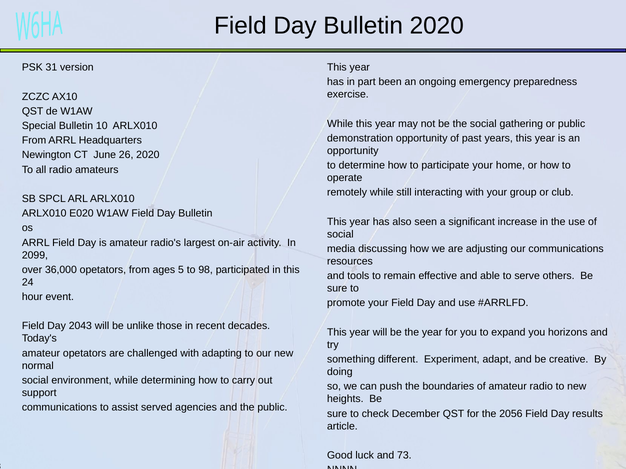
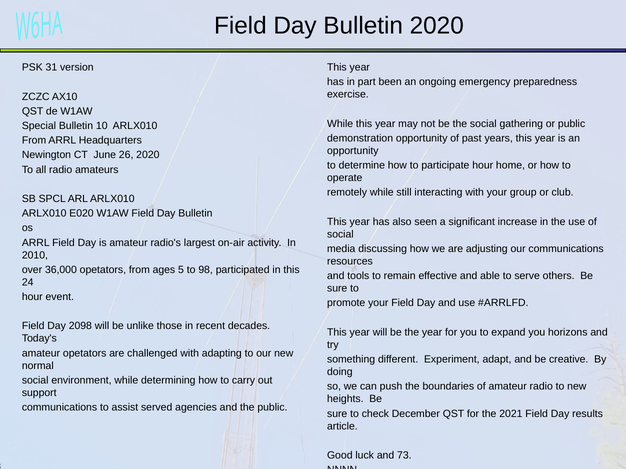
participate your: your -> hour
2099: 2099 -> 2010
2043: 2043 -> 2098
2056: 2056 -> 2021
